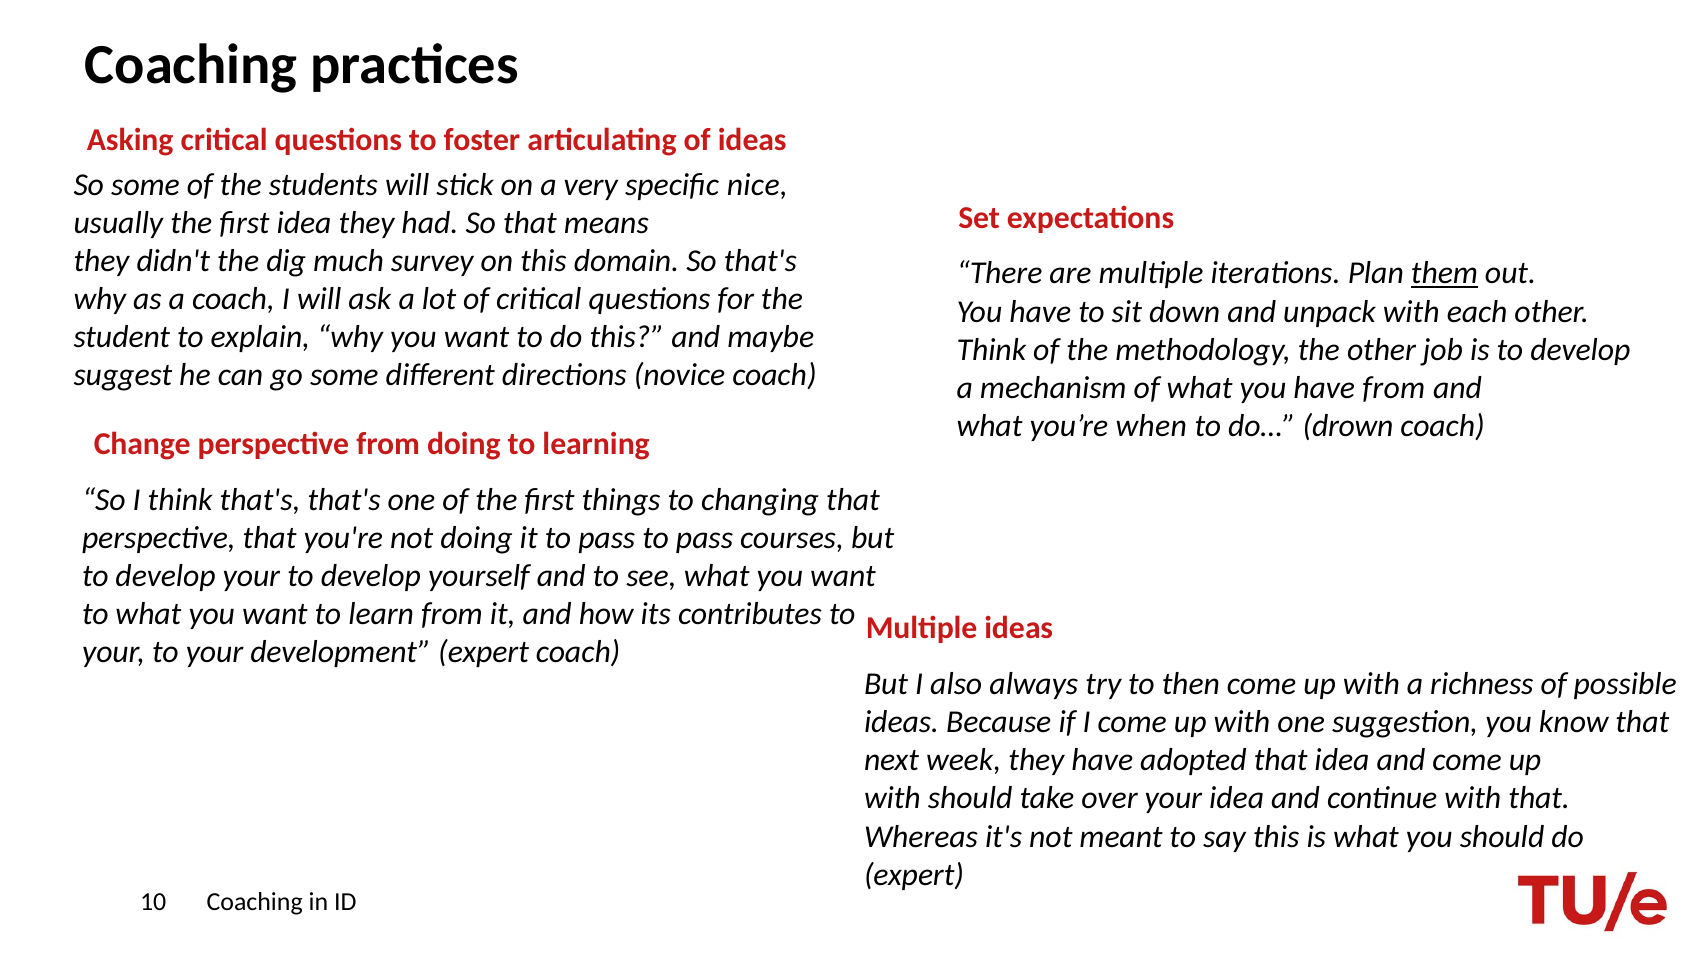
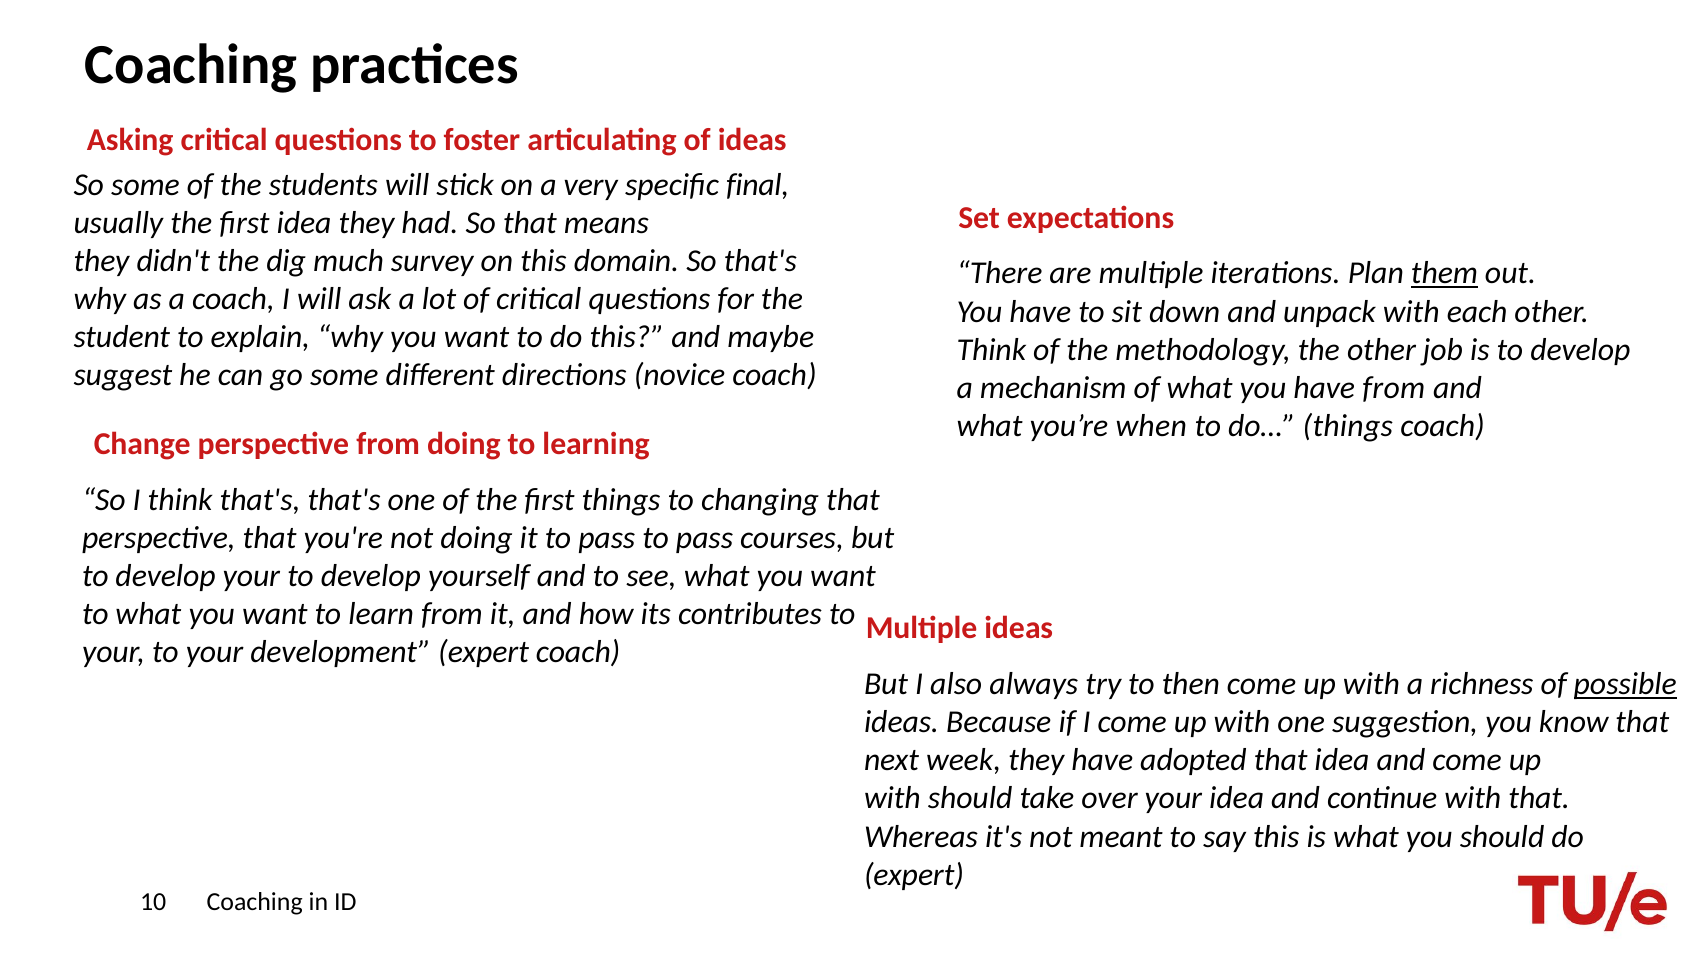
nice: nice -> final
do… drown: drown -> things
possible underline: none -> present
